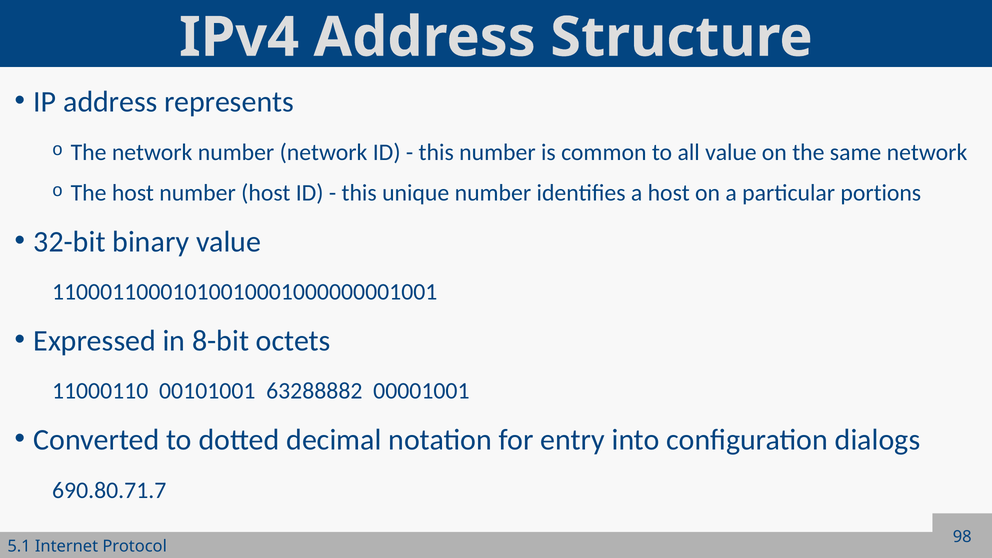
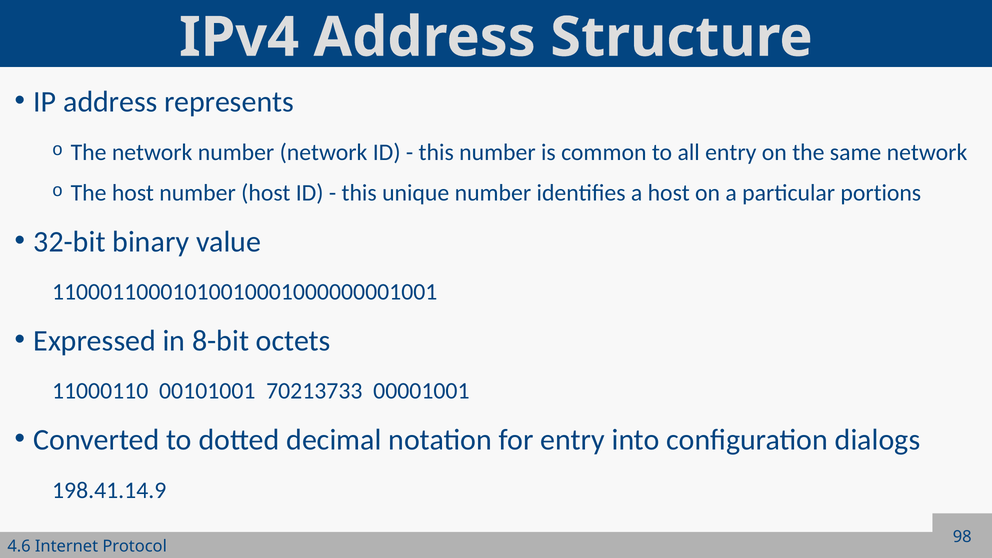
all value: value -> entry
63288882: 63288882 -> 70213733
690.80.71.7: 690.80.71.7 -> 198.41.14.9
5.1: 5.1 -> 4.6
